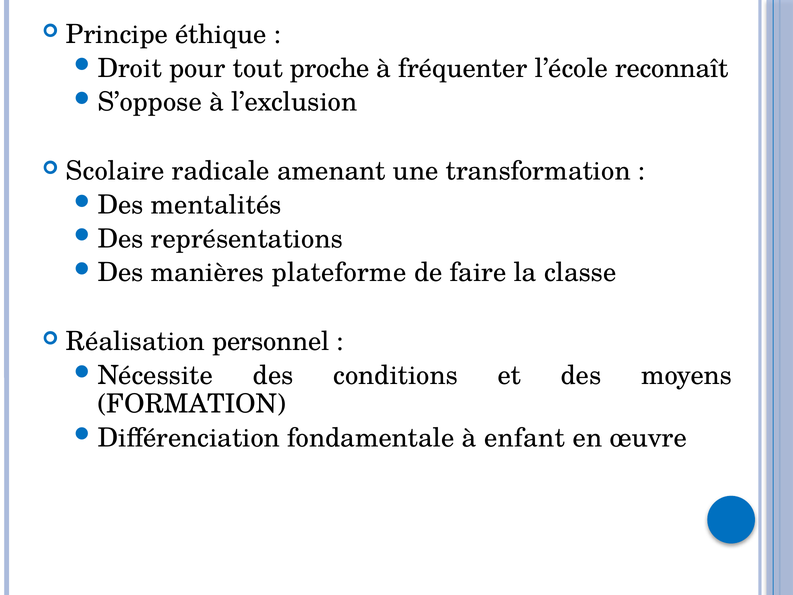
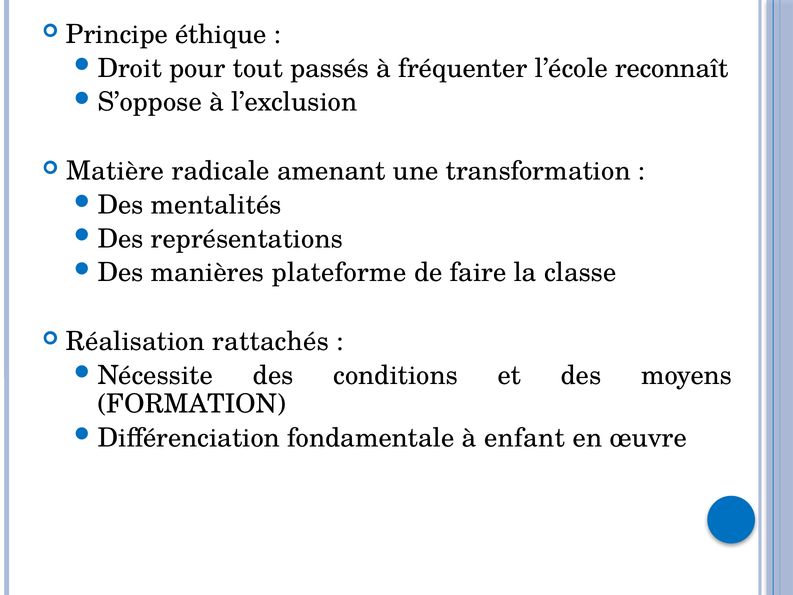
proche: proche -> passés
Scolaire: Scolaire -> Matière
personnel: personnel -> rattachés
